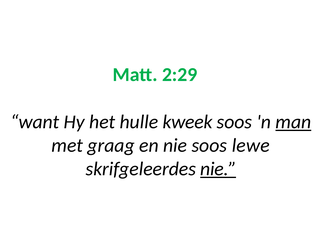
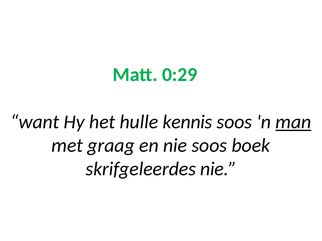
2:29: 2:29 -> 0:29
kweek: kweek -> kennis
lewe: lewe -> boek
nie at (218, 169) underline: present -> none
